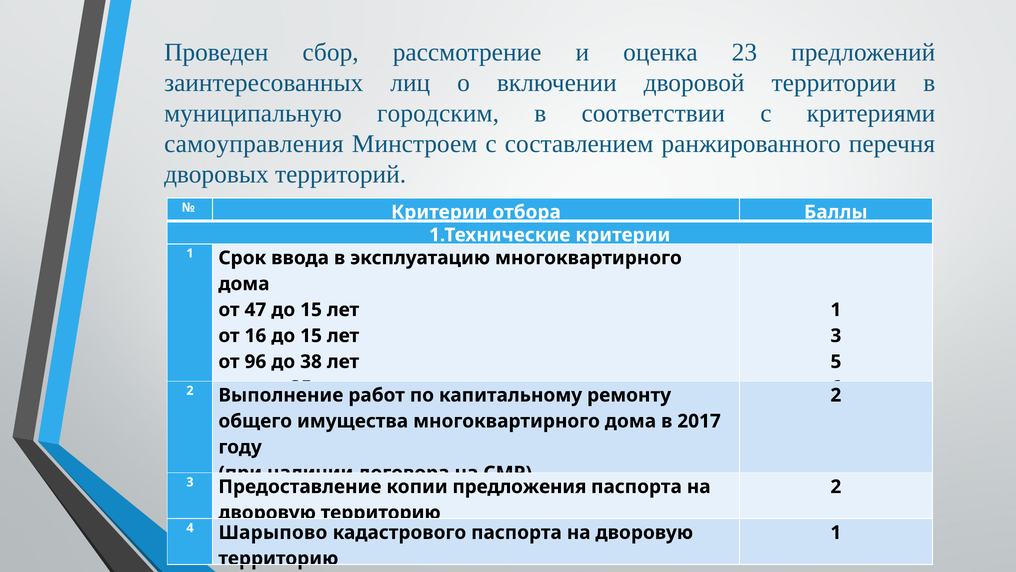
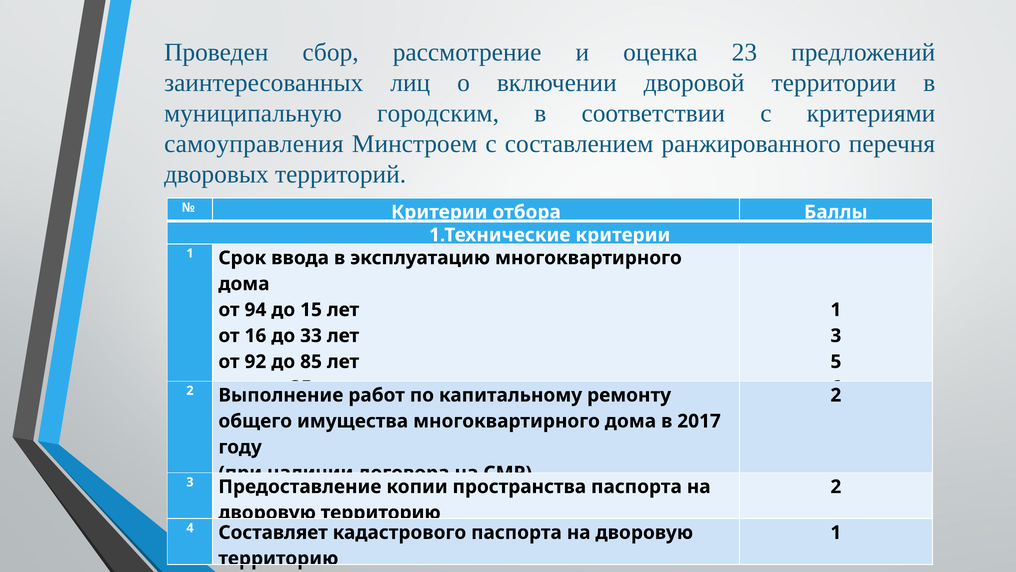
47: 47 -> 94
16 до 15: 15 -> 33
96: 96 -> 92
38: 38 -> 85
предложения: предложения -> пространства
Шарыпово: Шарыпово -> Составляет
